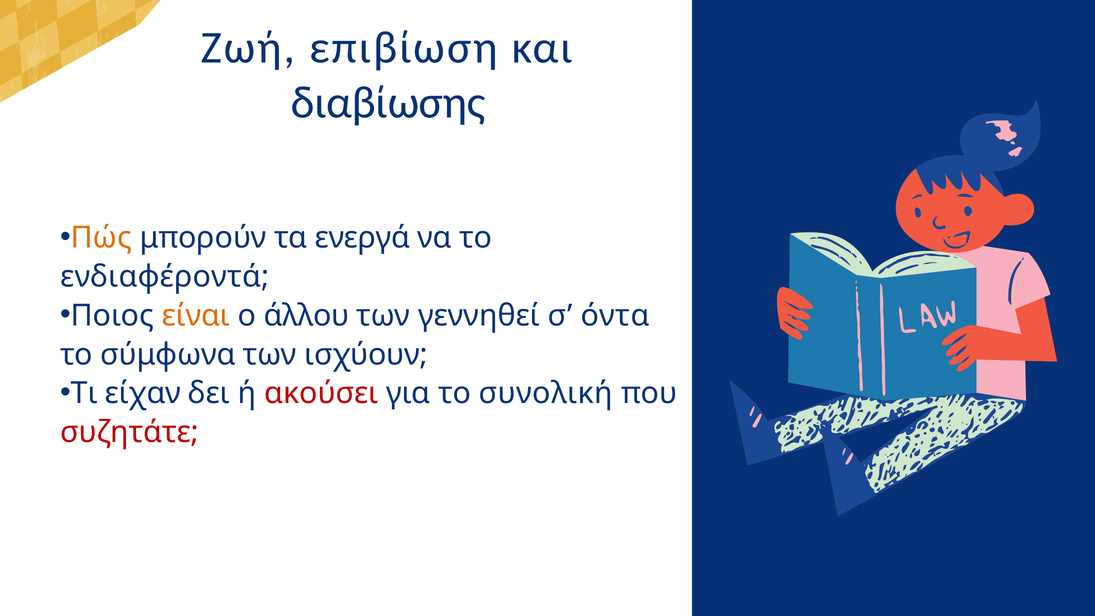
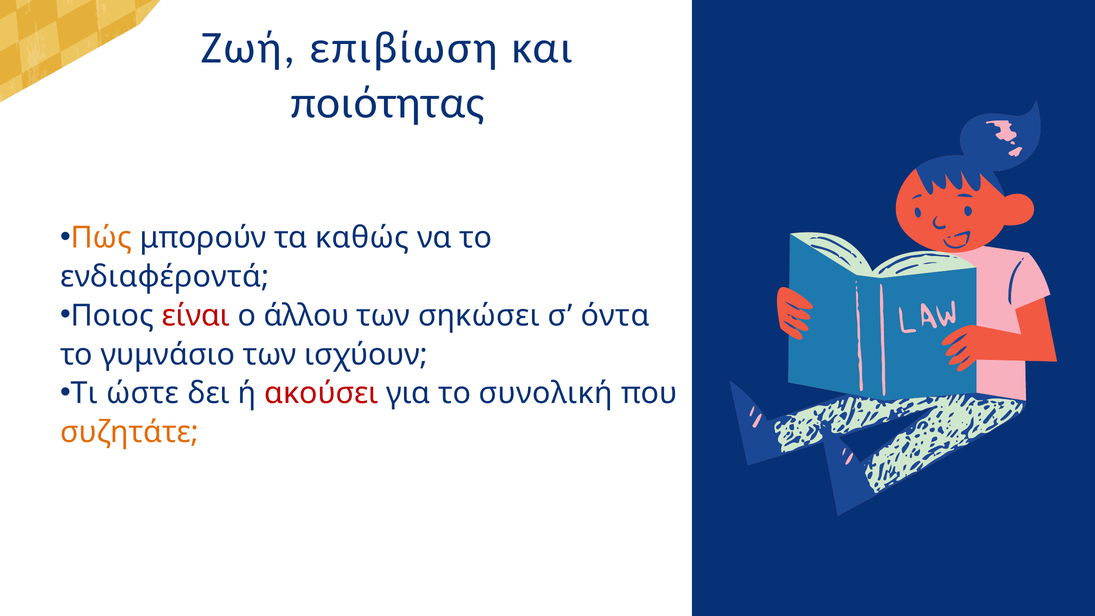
διαβίωσης: διαβίωσης -> ποιότητας
ενεργά: ενεργά -> καθώς
είναι colour: orange -> red
γεννηθεί: γεννηθεί -> σηκώσει
σύμφωνα: σύμφωνα -> γυμνάσιο
είχαν: είχαν -> ώστε
συζητάτε colour: red -> orange
